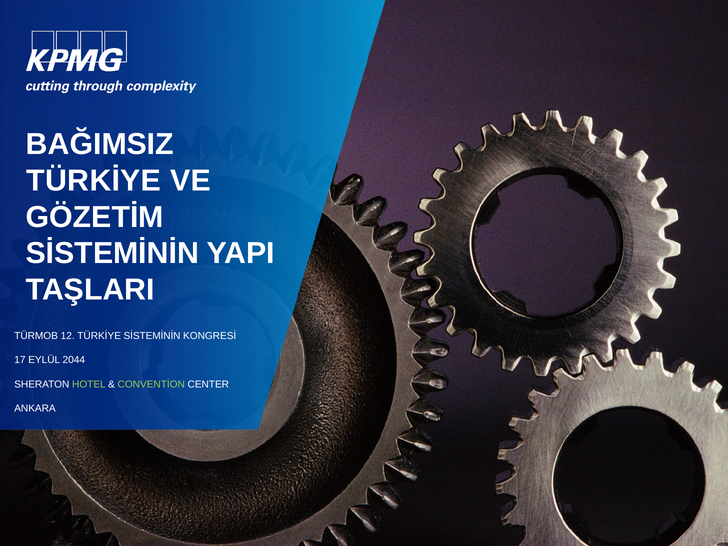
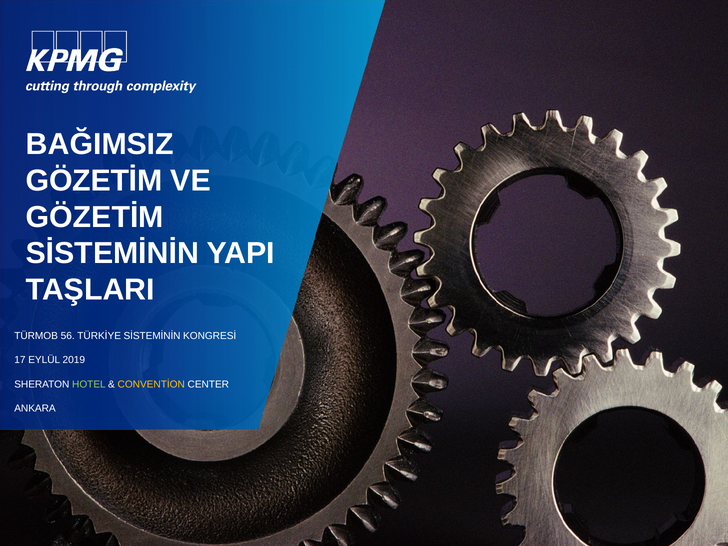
TÜRKİYE at (94, 181): TÜRKİYE -> GÖZETİM
12: 12 -> 56
2044: 2044 -> 2019
CONVENTİON colour: light green -> yellow
